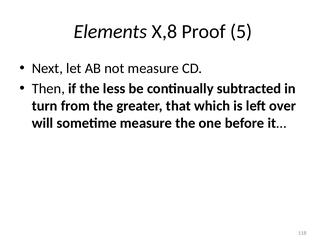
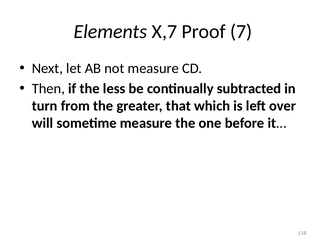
X,8: X,8 -> X,7
5: 5 -> 7
